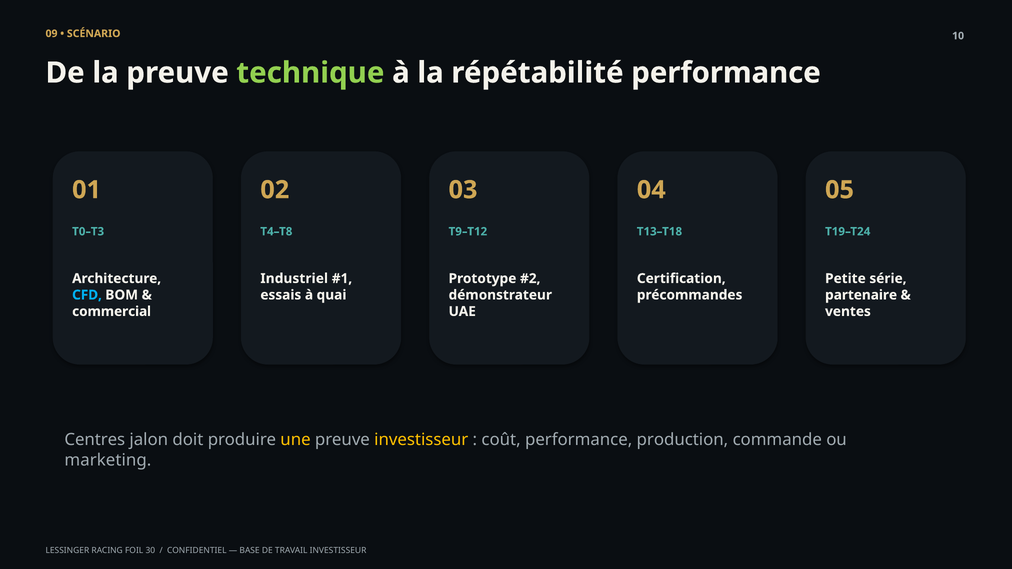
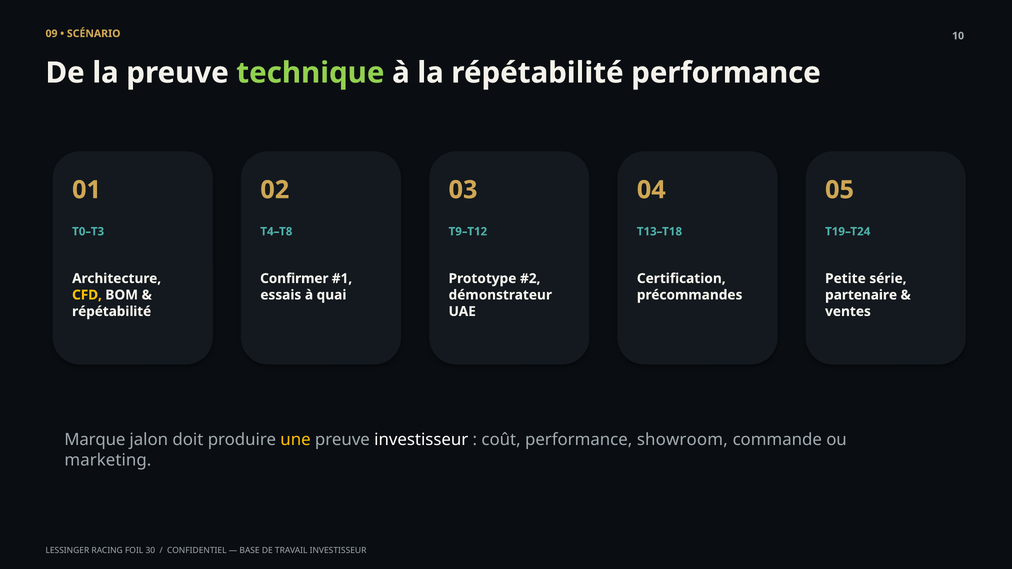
Industriel: Industriel -> Confirmer
CFD colour: light blue -> yellow
commercial at (112, 312): commercial -> répétabilité
Centres: Centres -> Marque
investisseur at (421, 440) colour: yellow -> white
production: production -> showroom
